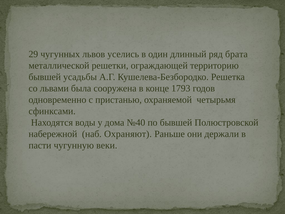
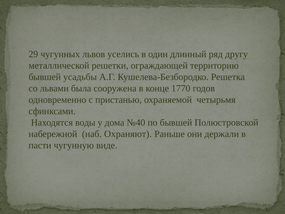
брата: брата -> другу
1793: 1793 -> 1770
веки: веки -> виде
